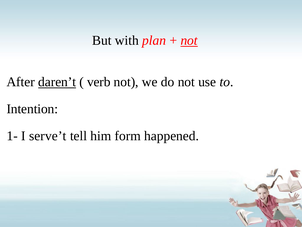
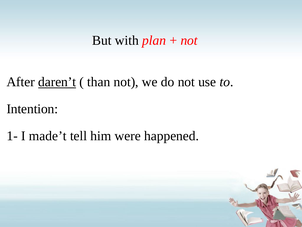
not at (189, 40) underline: present -> none
verb: verb -> than
serve’t: serve’t -> made’t
form: form -> were
